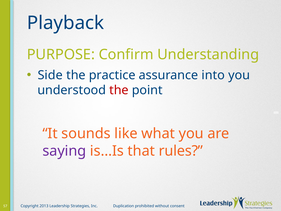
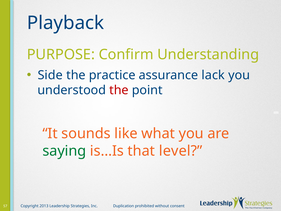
into: into -> lack
saying colour: purple -> green
rules: rules -> level
